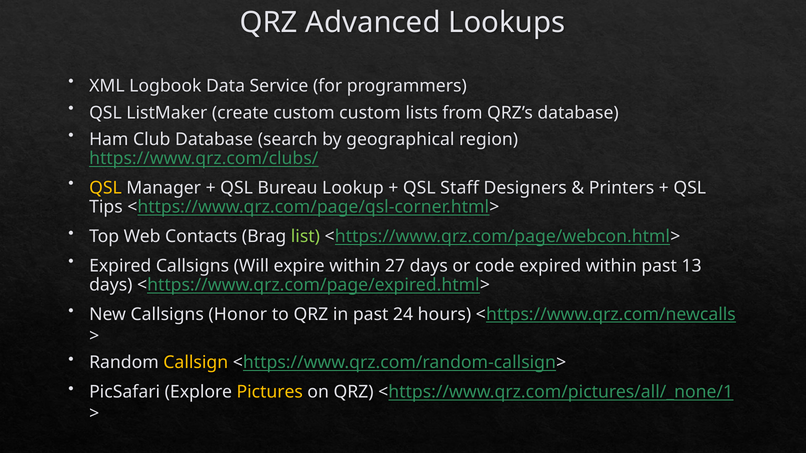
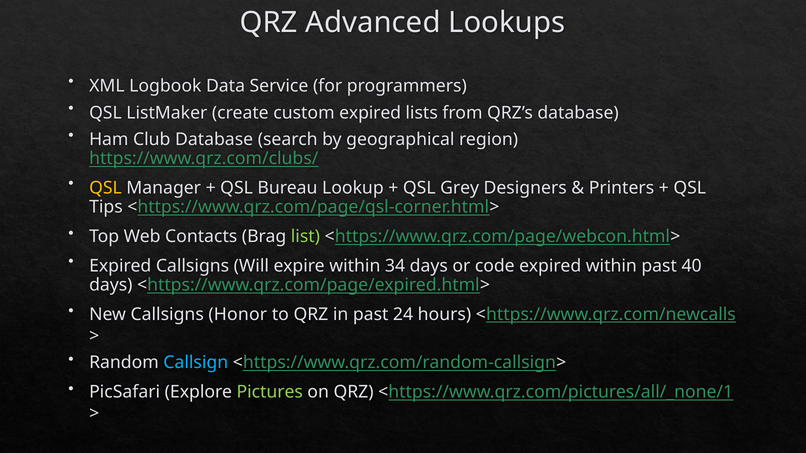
custom custom: custom -> expired
Staff: Staff -> Grey
27: 27 -> 34
13: 13 -> 40
Callsign colour: yellow -> light blue
Pictures colour: yellow -> light green
